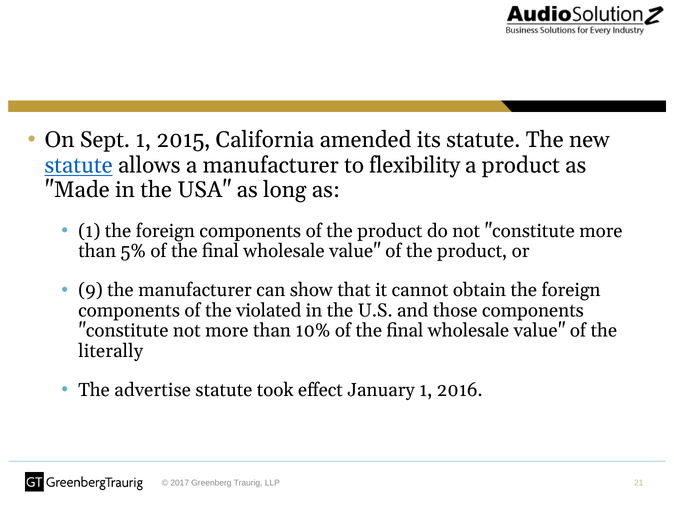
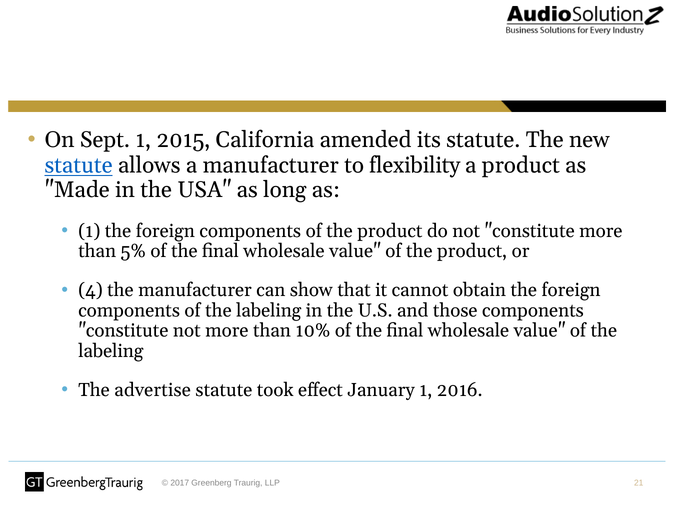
9: 9 -> 4
components of the violated: violated -> labeling
literally at (111, 351): literally -> labeling
